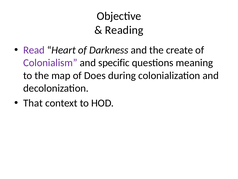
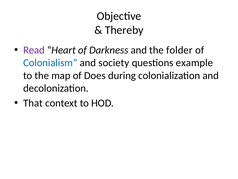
Reading: Reading -> Thereby
create: create -> folder
Colonialism colour: purple -> blue
specific: specific -> society
meaning: meaning -> example
